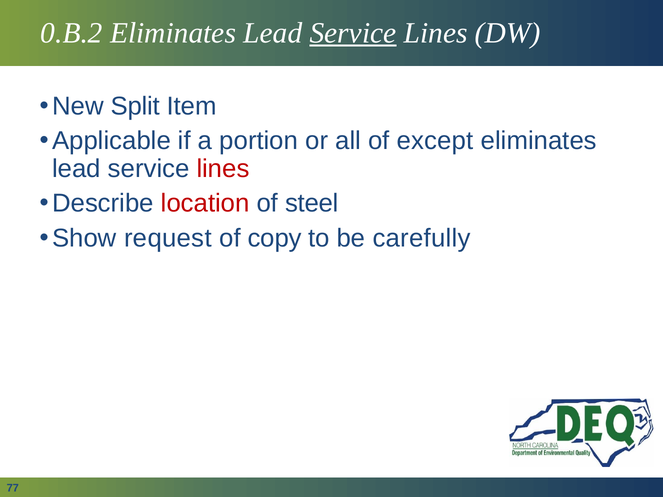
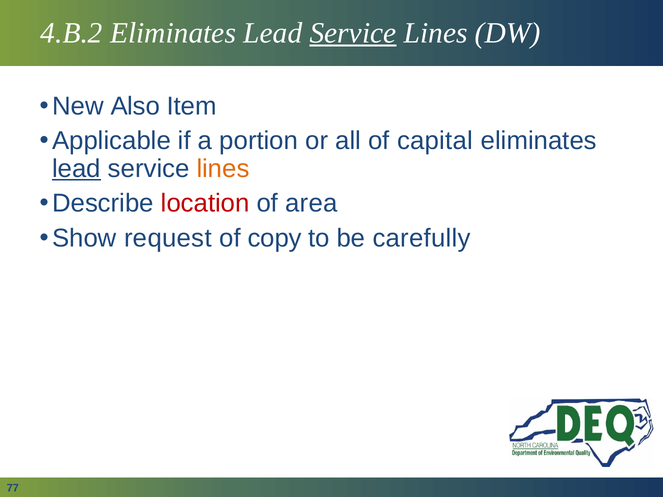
0.B.2: 0.B.2 -> 4.B.2
Split: Split -> Also
except: except -> capital
lead at (77, 169) underline: none -> present
lines at (223, 169) colour: red -> orange
steel: steel -> area
